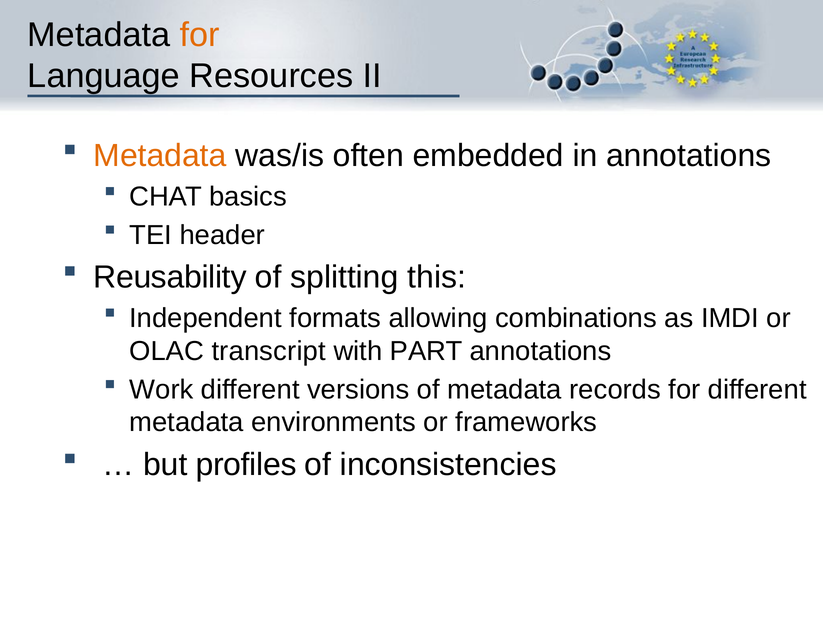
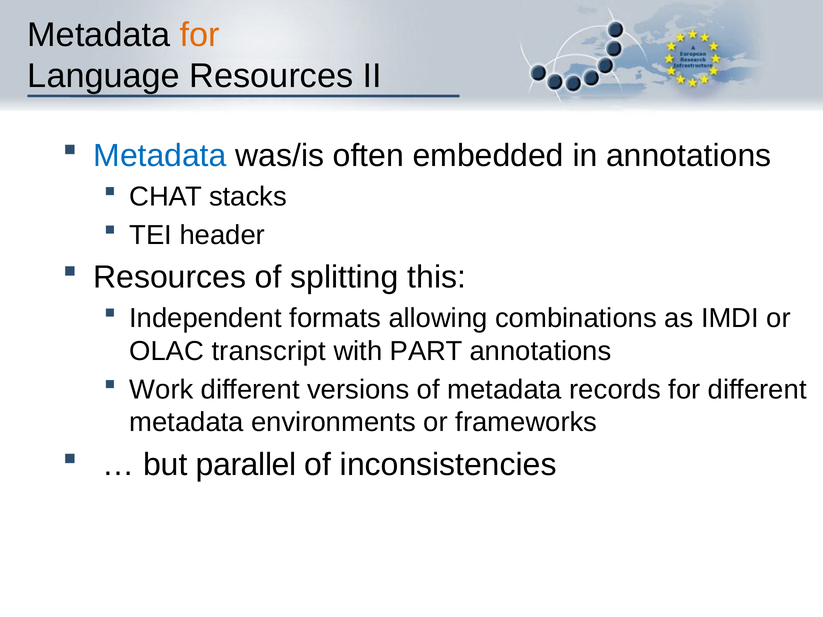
Metadata at (160, 156) colour: orange -> blue
basics: basics -> stacks
Reusability at (170, 278): Reusability -> Resources
profiles: profiles -> parallel
